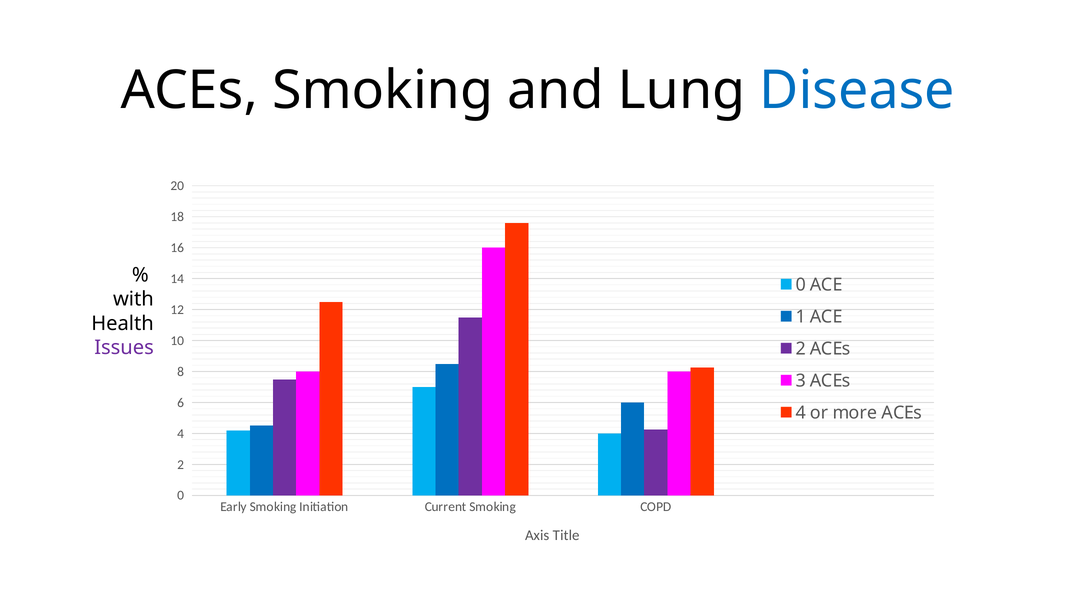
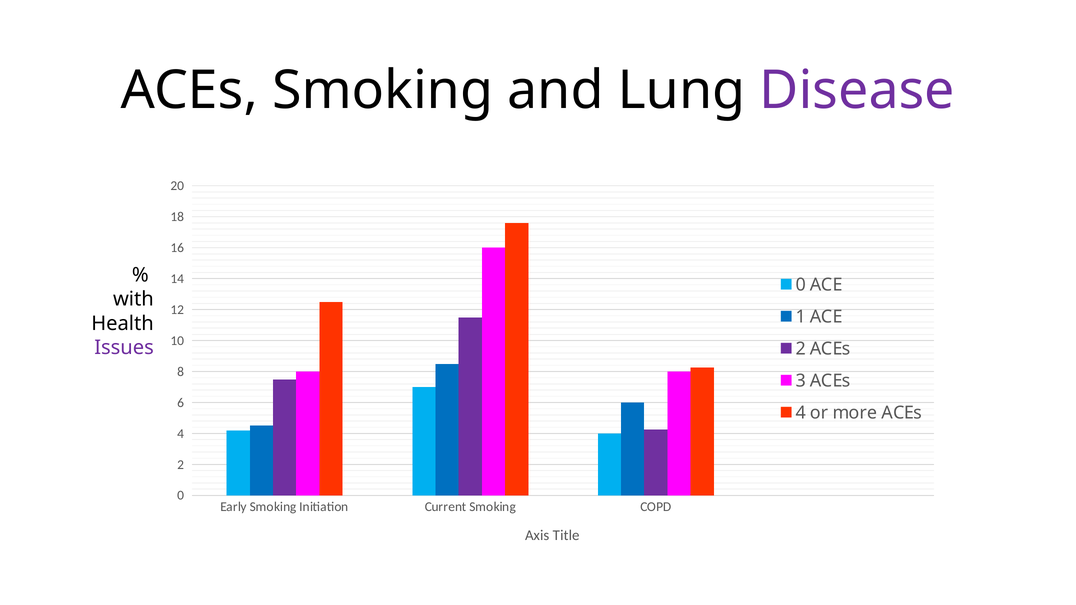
Disease colour: blue -> purple
